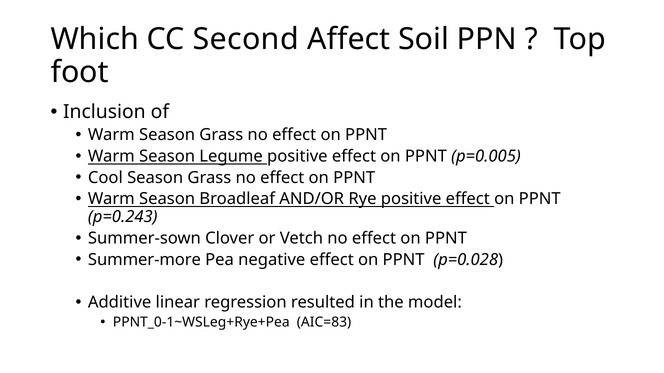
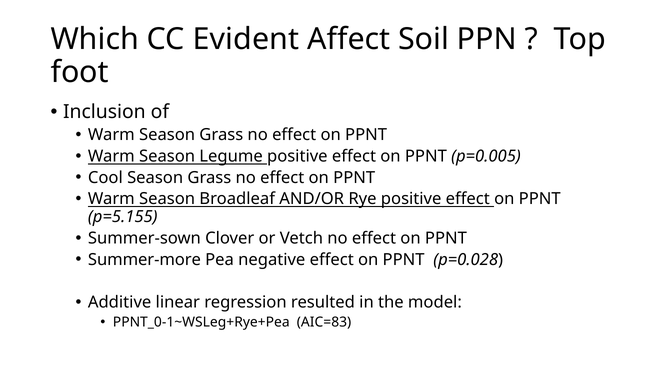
Second: Second -> Evident
p=0.243: p=0.243 -> p=5.155
